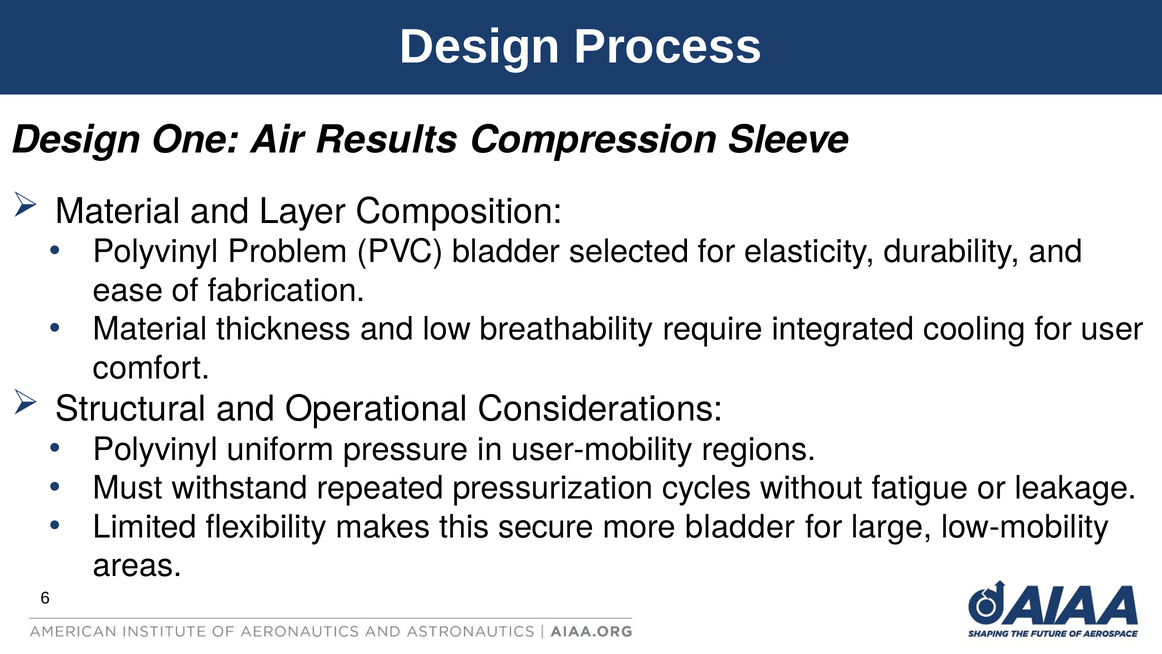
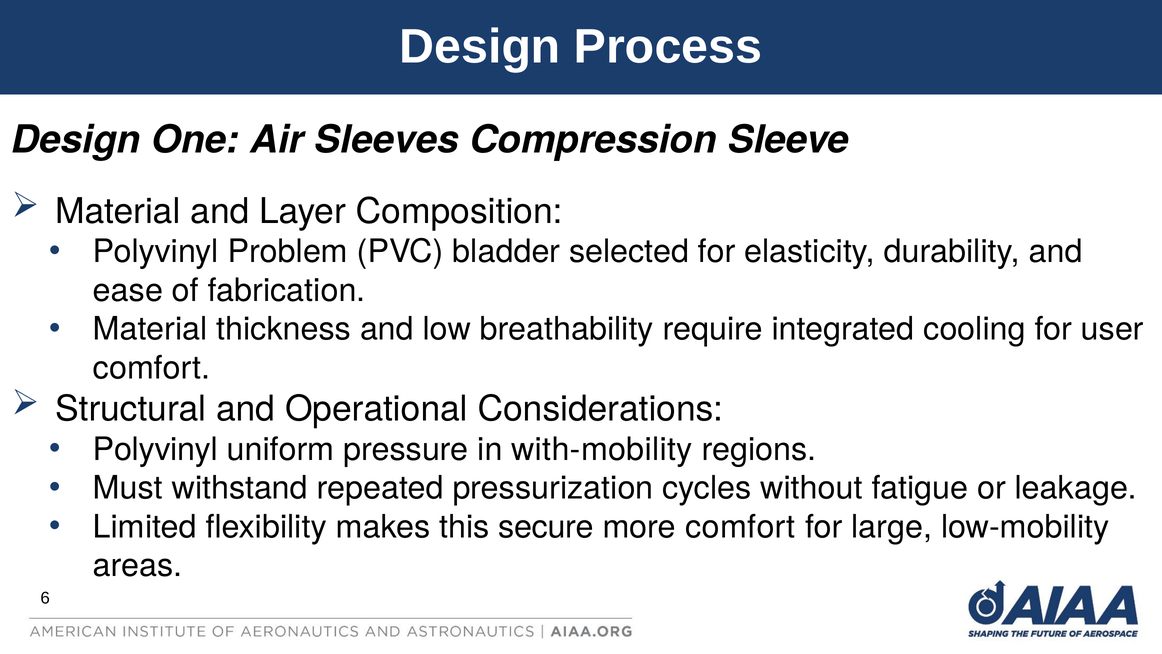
Results: Results -> Sleeves
user-mobility: user-mobility -> with-mobility
more bladder: bladder -> comfort
